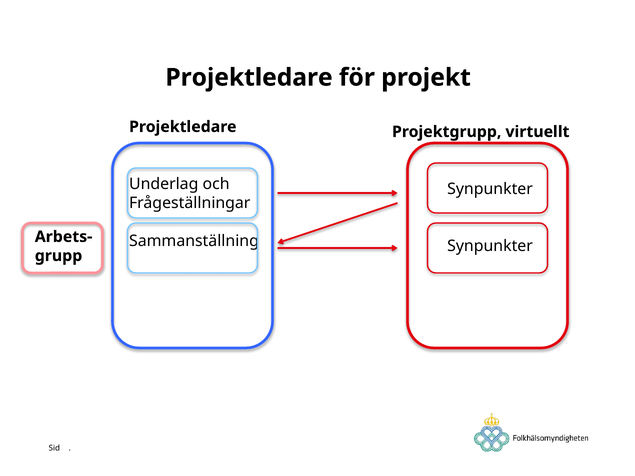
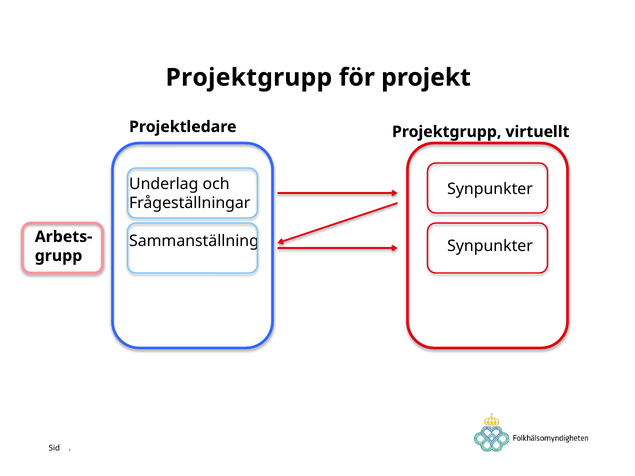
Projektledare at (249, 78): Projektledare -> Projektgrupp
